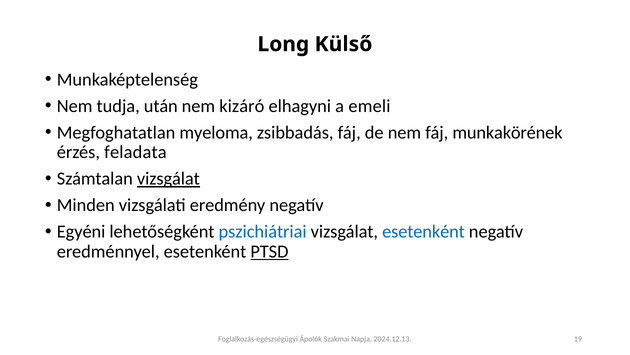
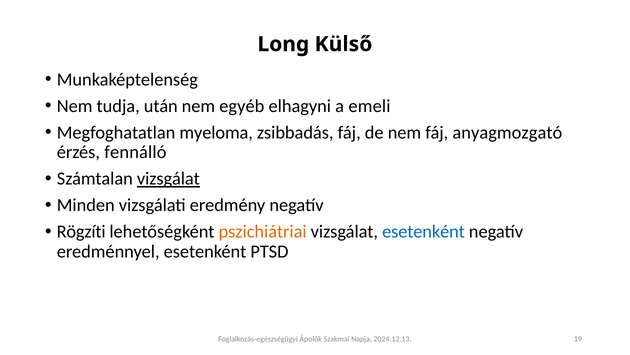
kizáró: kizáró -> egyéb
munkakörének: munkakörének -> anyagmozgató
feladata: feladata -> fennálló
Egyéni: Egyéni -> Rögzíti
pszichiátriai colour: blue -> orange
PTSD underline: present -> none
